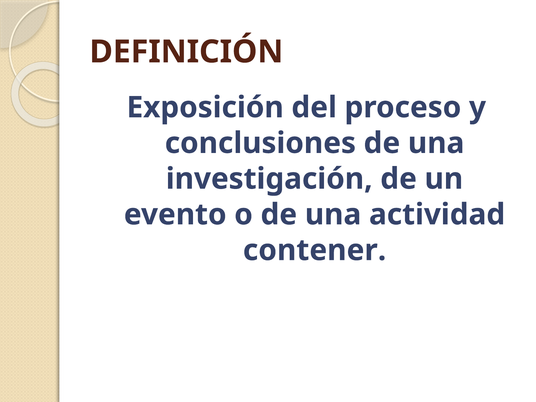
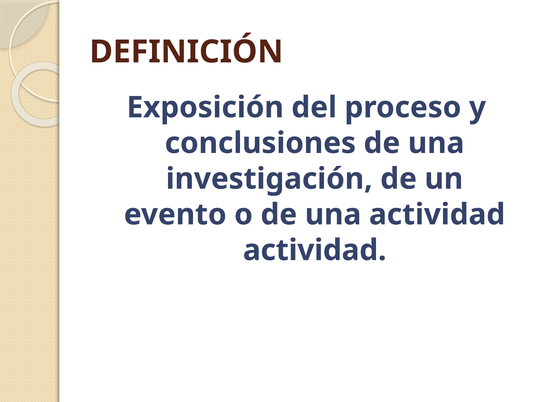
contener at (315, 250): contener -> actividad
